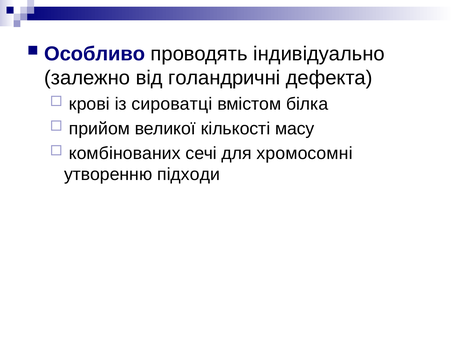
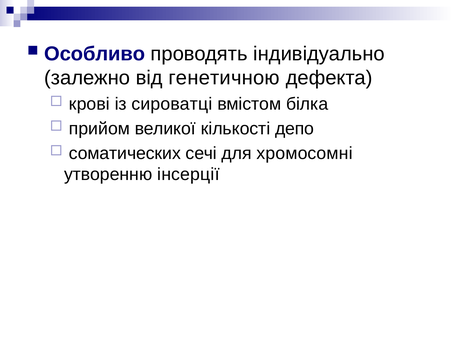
голандричні: голандричні -> генетичною
масу: масу -> депо
комбінованих: комбінованих -> соматических
підходи: підходи -> інсерції
